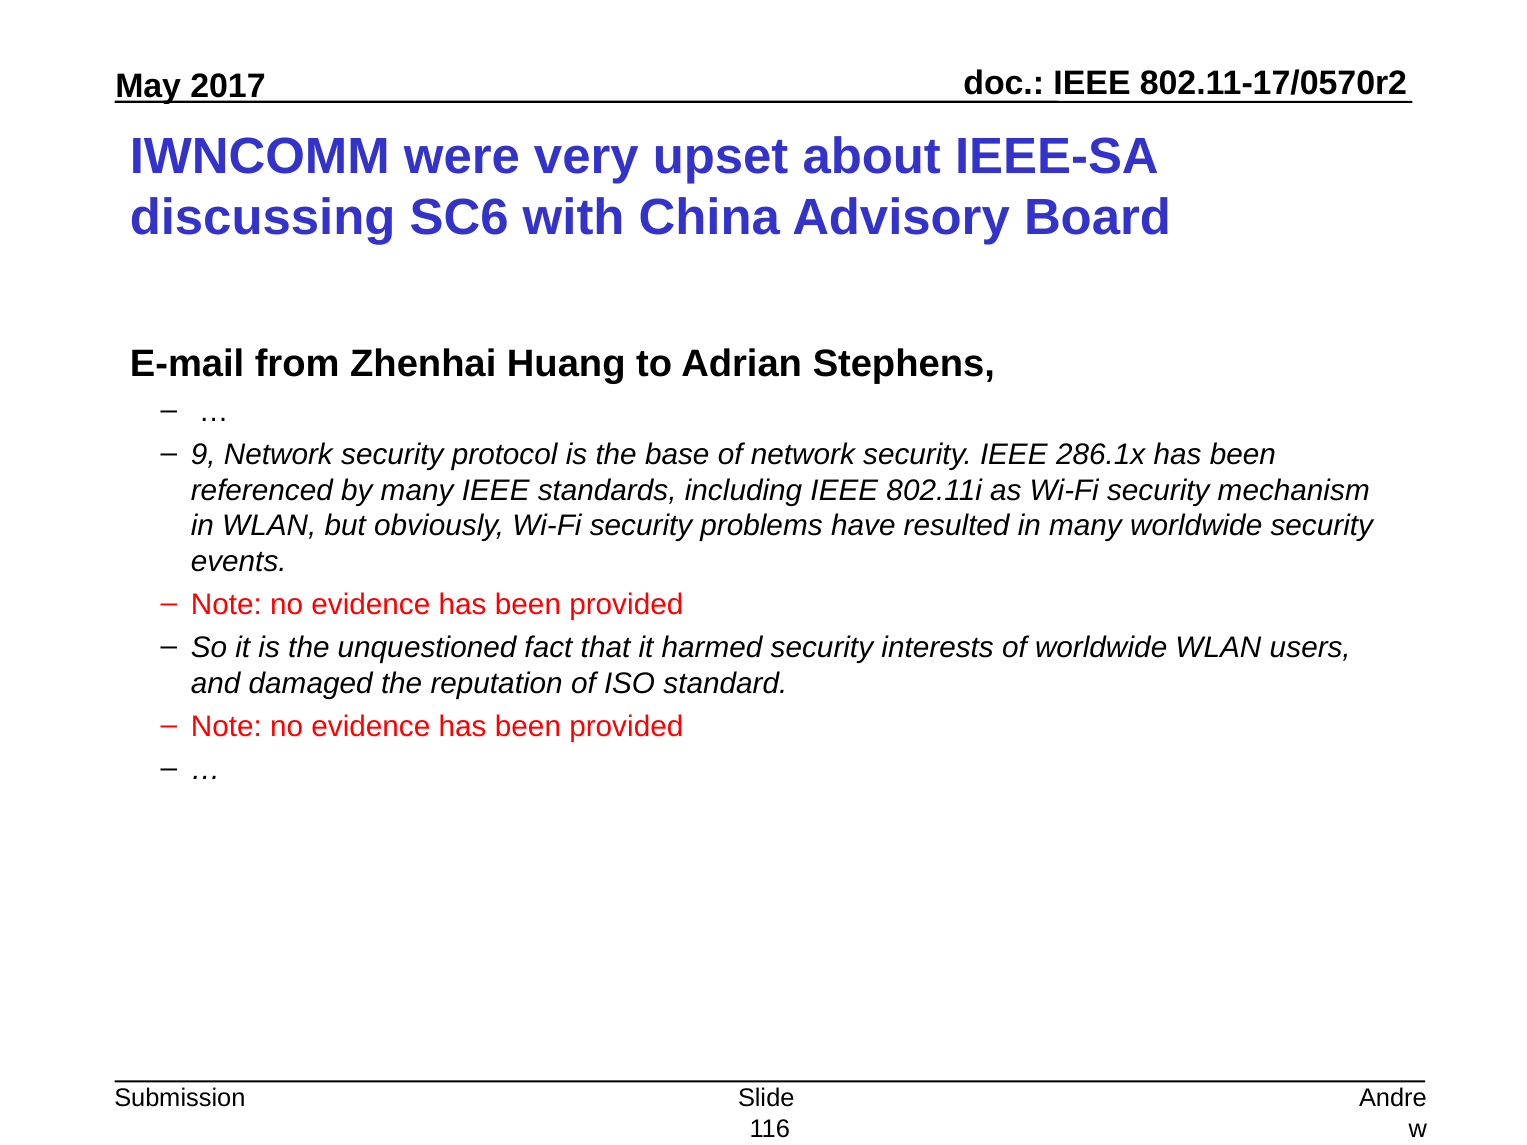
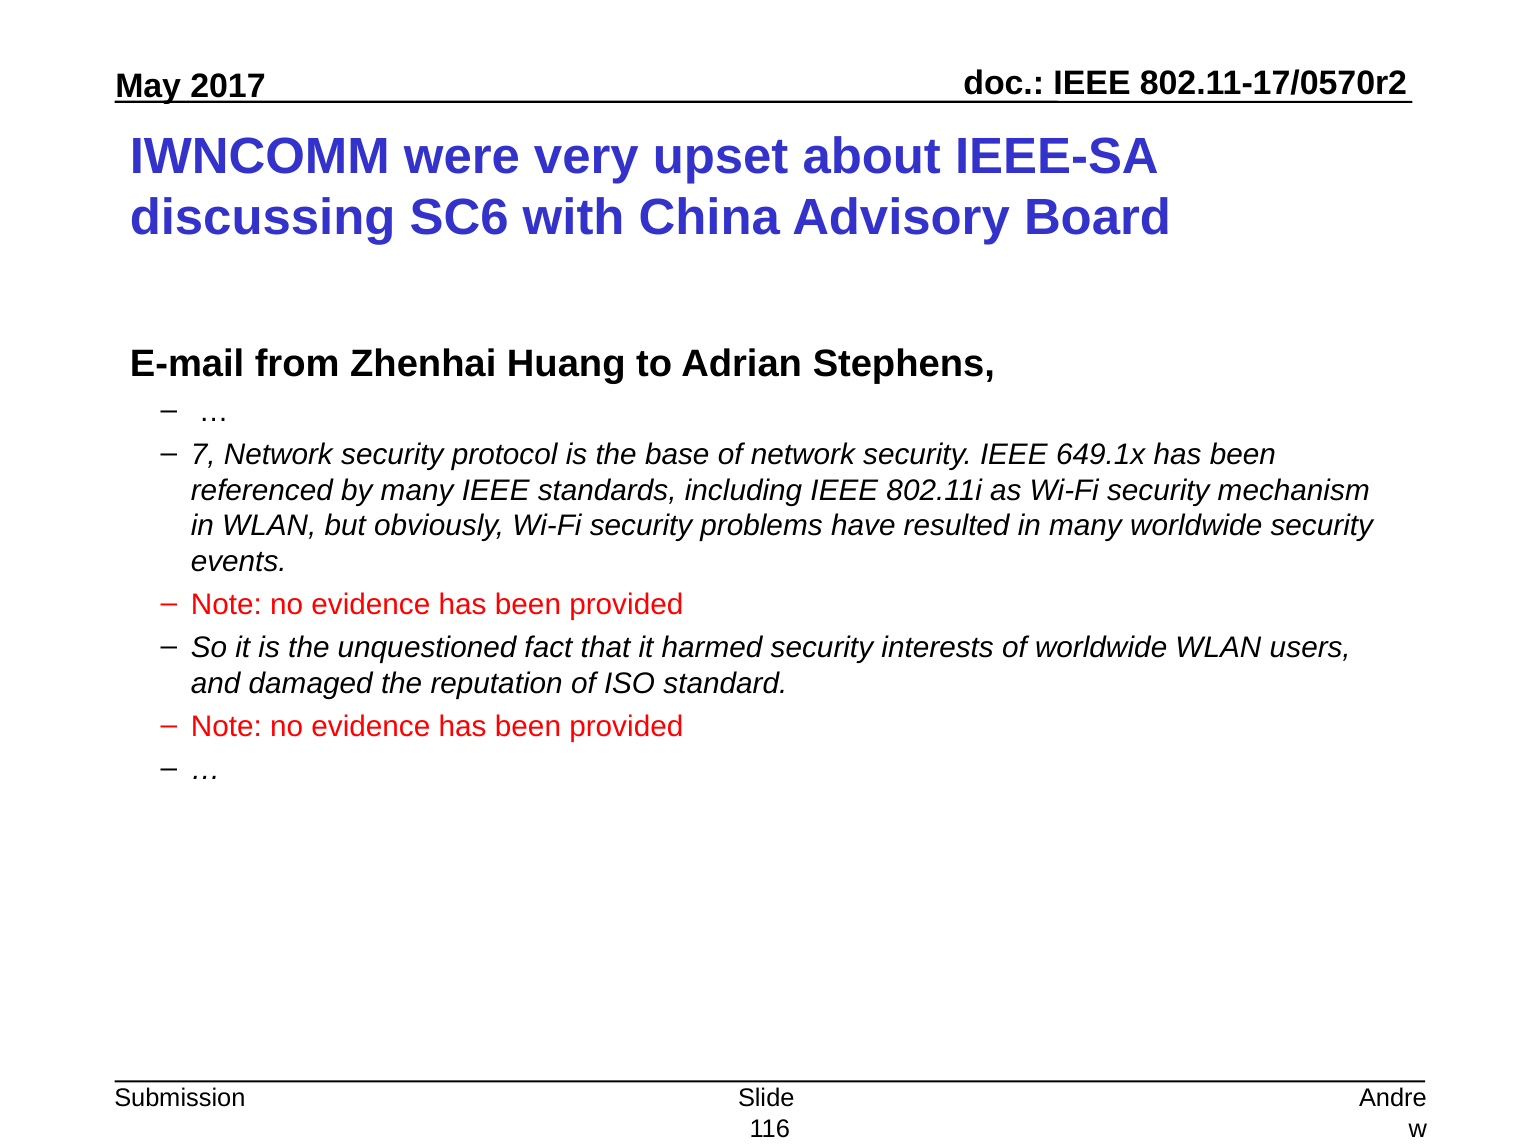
9: 9 -> 7
286.1x: 286.1x -> 649.1x
